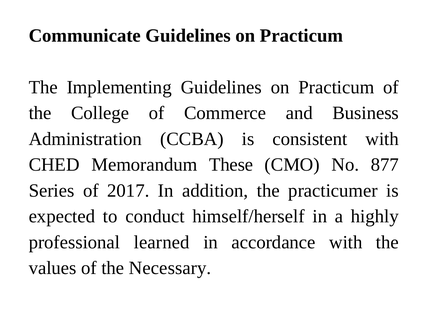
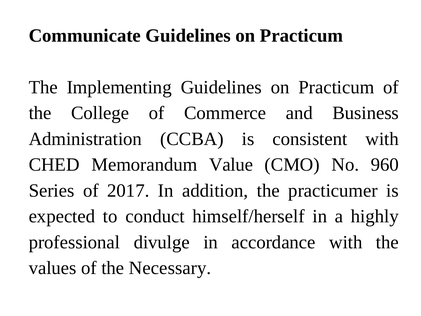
These: These -> Value
877: 877 -> 960
learned: learned -> divulge
